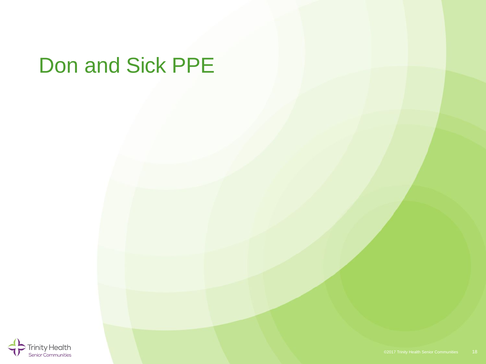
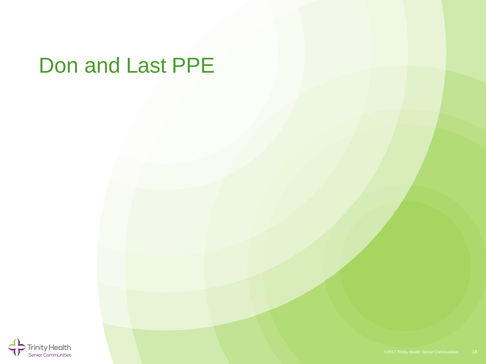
Sick: Sick -> Last
